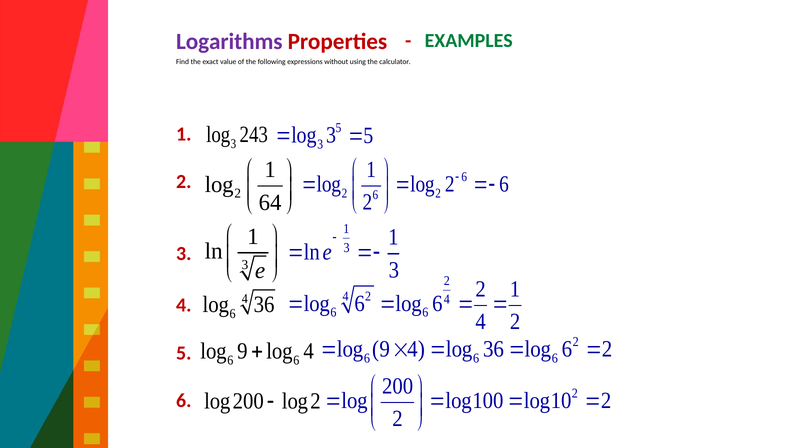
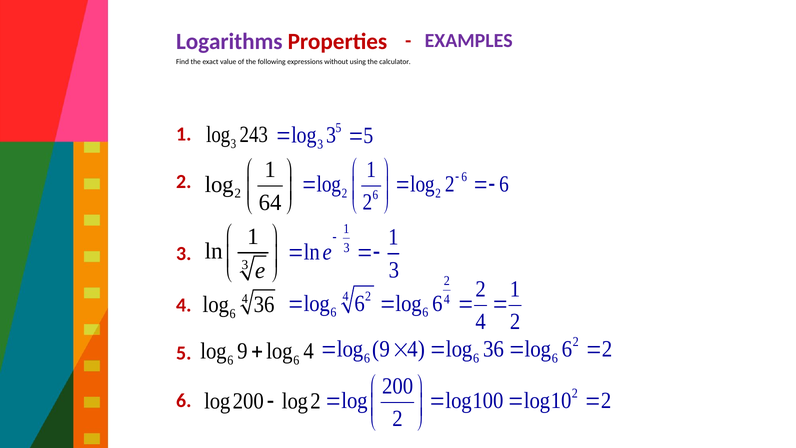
EXAMPLES colour: green -> purple
